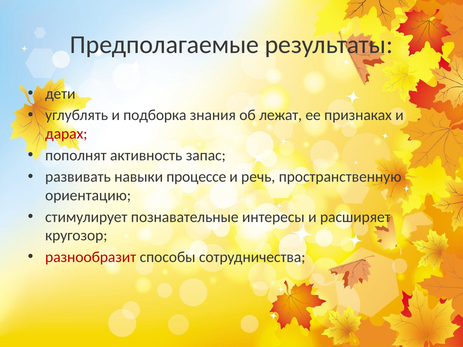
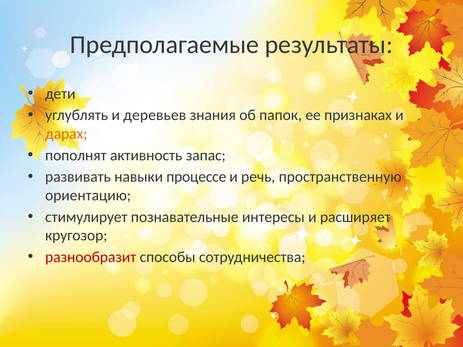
подборка: подборка -> деревьев
лежат: лежат -> папок
дарах colour: red -> orange
